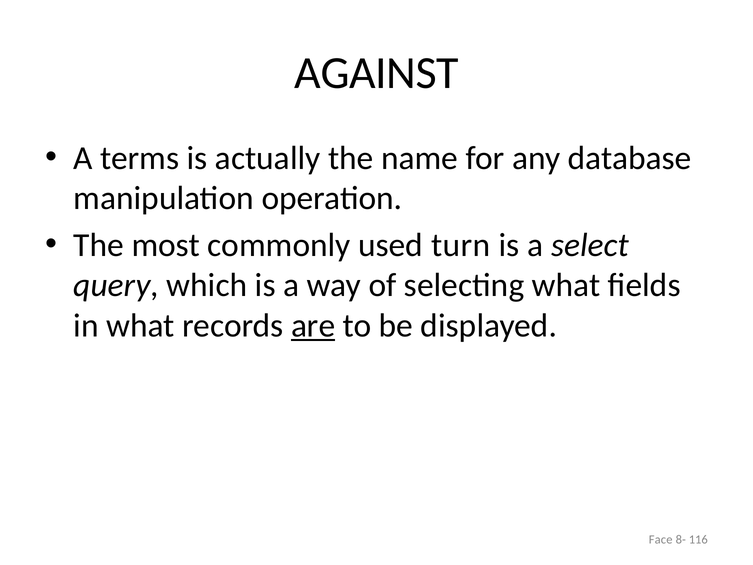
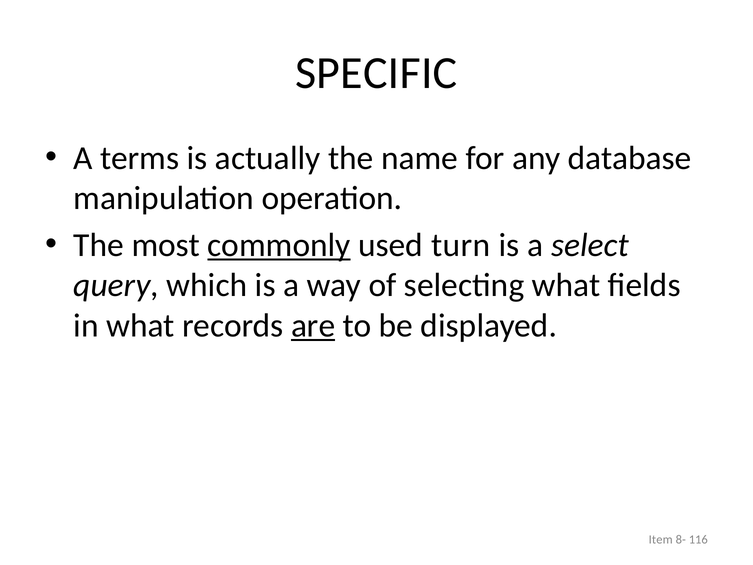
AGAINST: AGAINST -> SPECIFIC
commonly underline: none -> present
Face: Face -> Item
